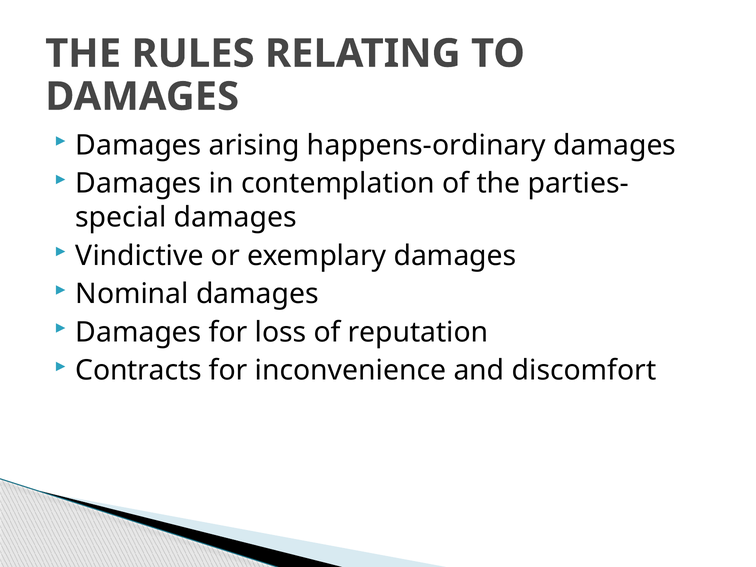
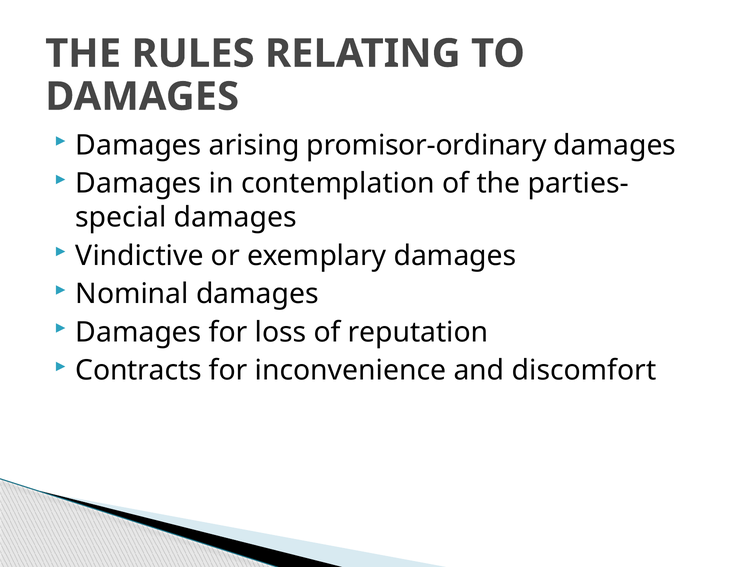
happens-ordinary: happens-ordinary -> promisor-ordinary
